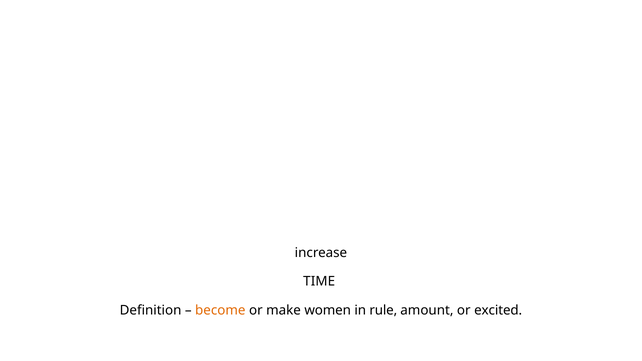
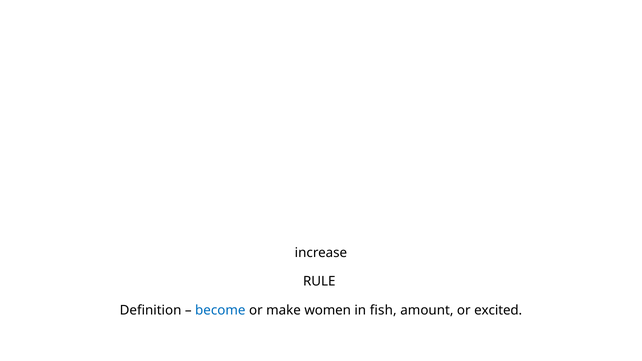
TIME: TIME -> RULE
become colour: orange -> blue
rule: rule -> fish
